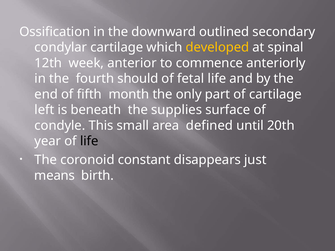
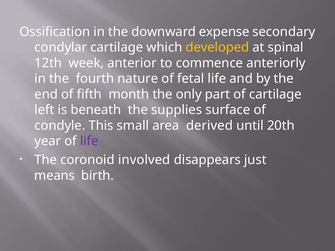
outlined: outlined -> expense
should: should -> nature
defined: defined -> derived
life at (89, 141) colour: black -> purple
constant: constant -> involved
